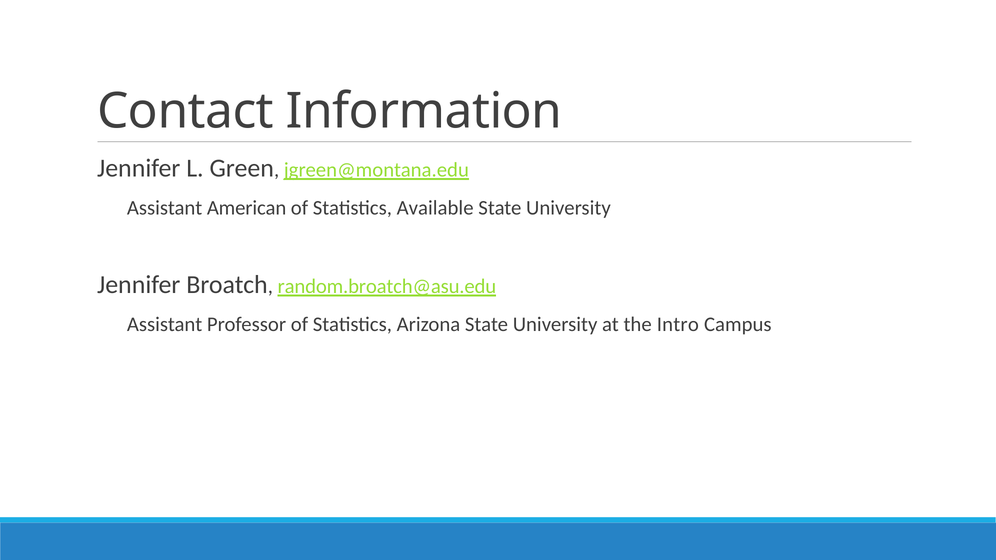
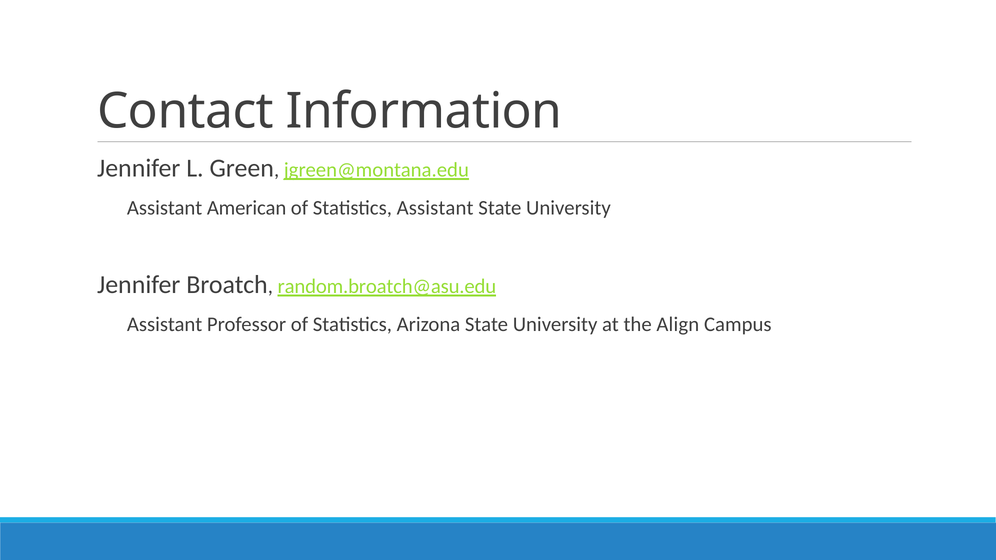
Statistics Available: Available -> Assistant
Intro: Intro -> Align
